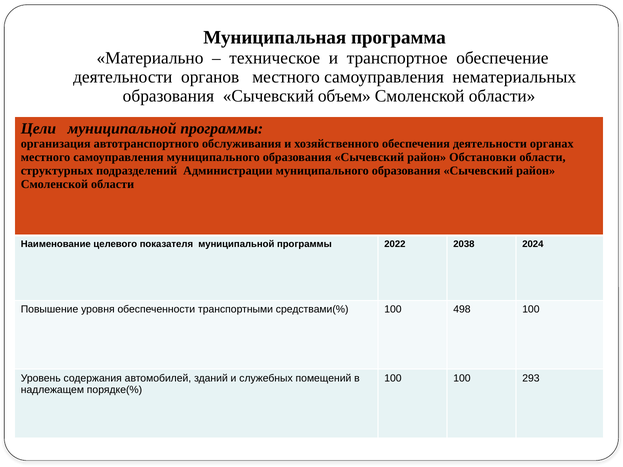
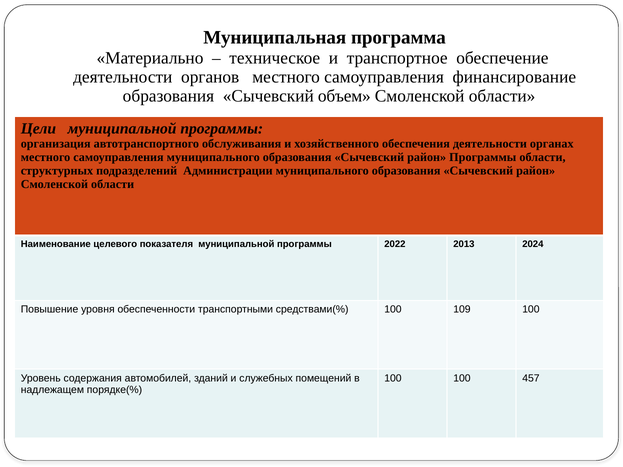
нематериальных: нематериальных -> финансирование
район Обстановки: Обстановки -> Программы
2038: 2038 -> 2013
498: 498 -> 109
293: 293 -> 457
